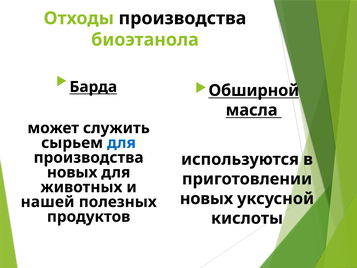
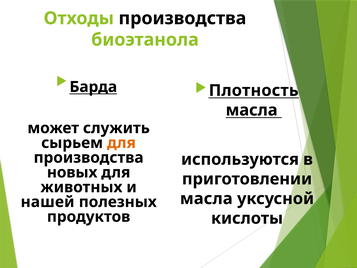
Обширной: Обширной -> Плотность
для at (121, 143) colour: blue -> orange
новых at (206, 198): новых -> масла
